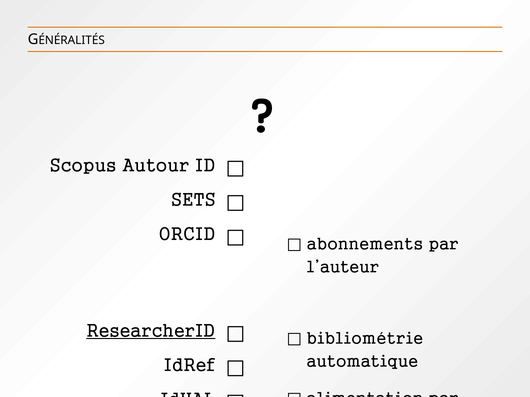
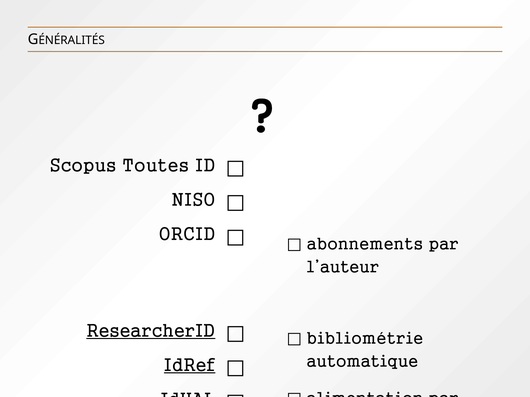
Autour: Autour -> Toutes
SETS: SETS -> NISO
IdRef underline: none -> present
